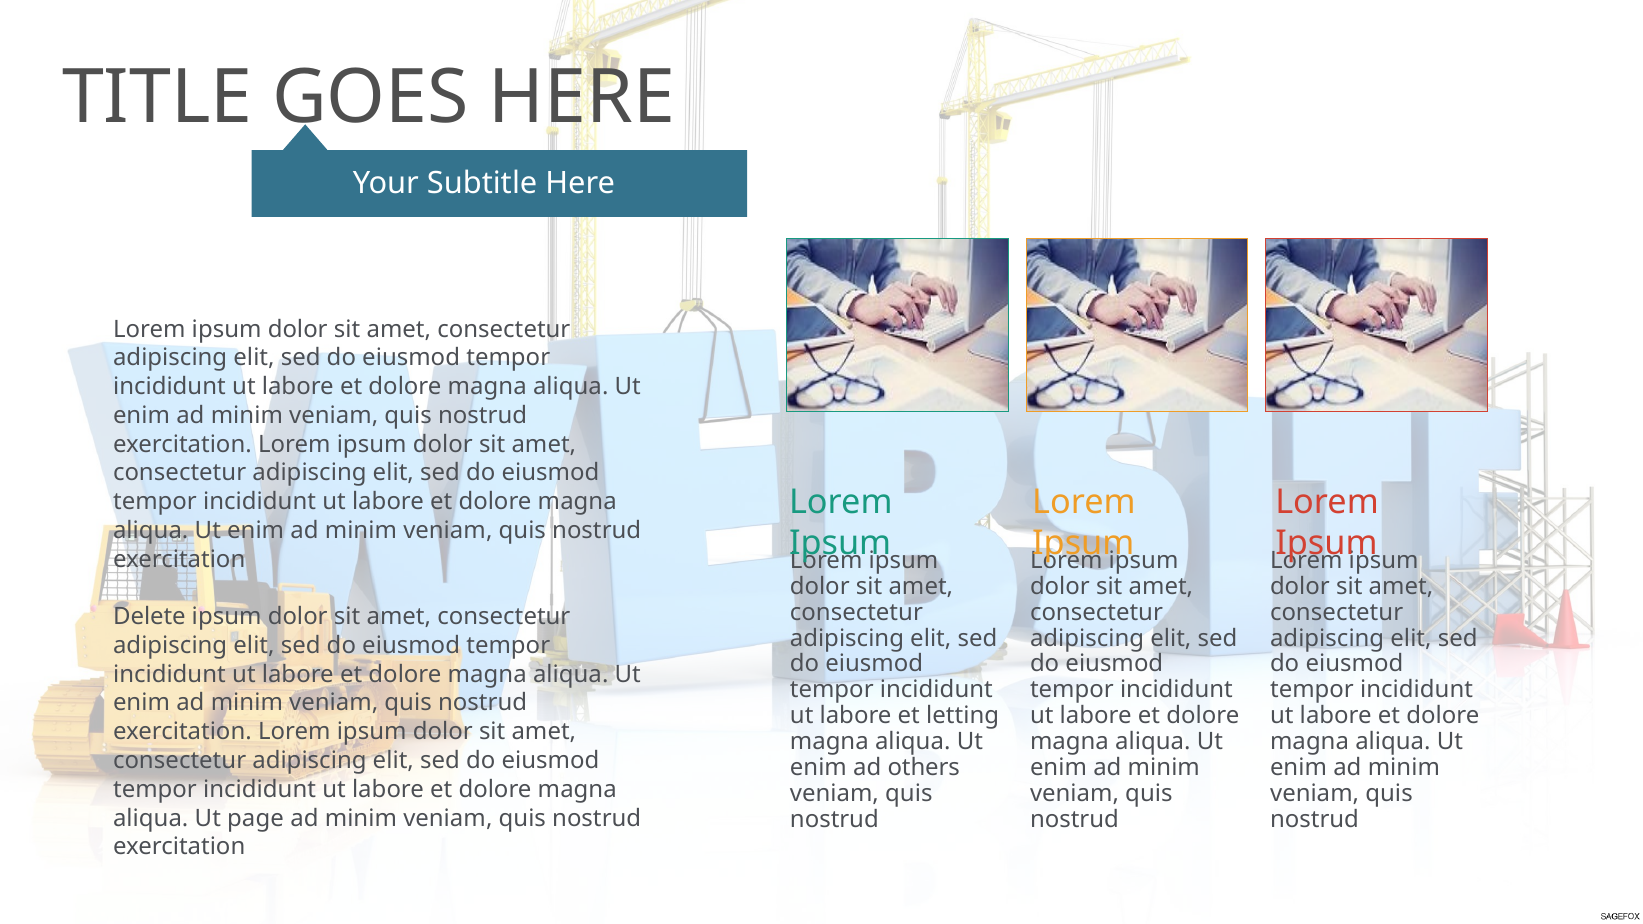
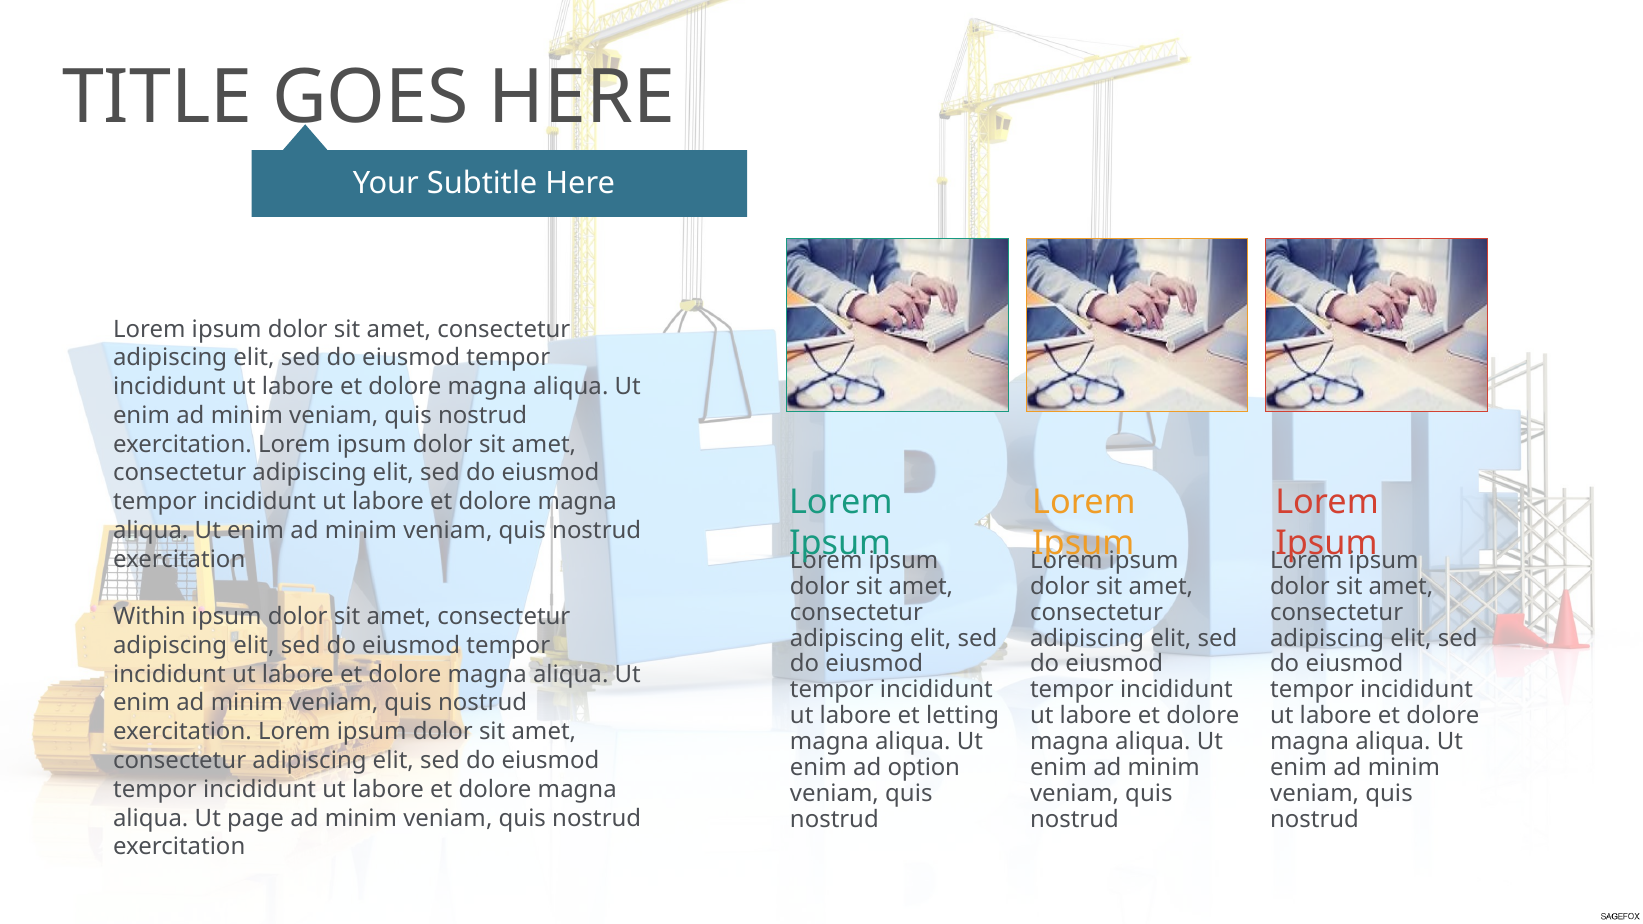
Delete: Delete -> Within
others: others -> option
